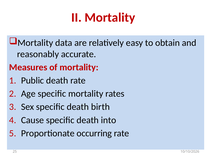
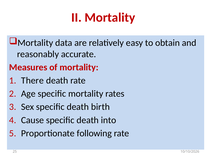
Public: Public -> There
occurring: occurring -> following
